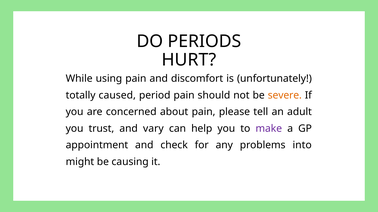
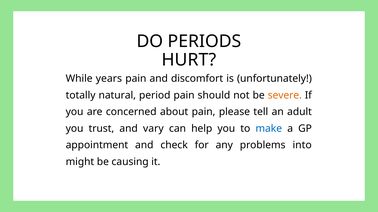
using: using -> years
caused: caused -> natural
make colour: purple -> blue
